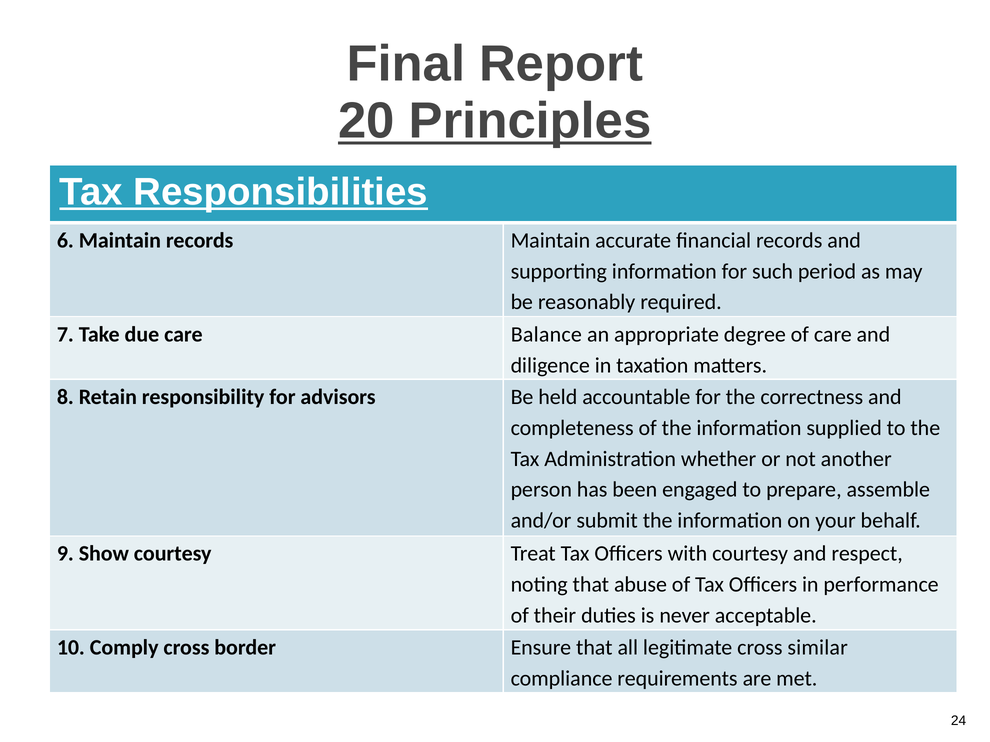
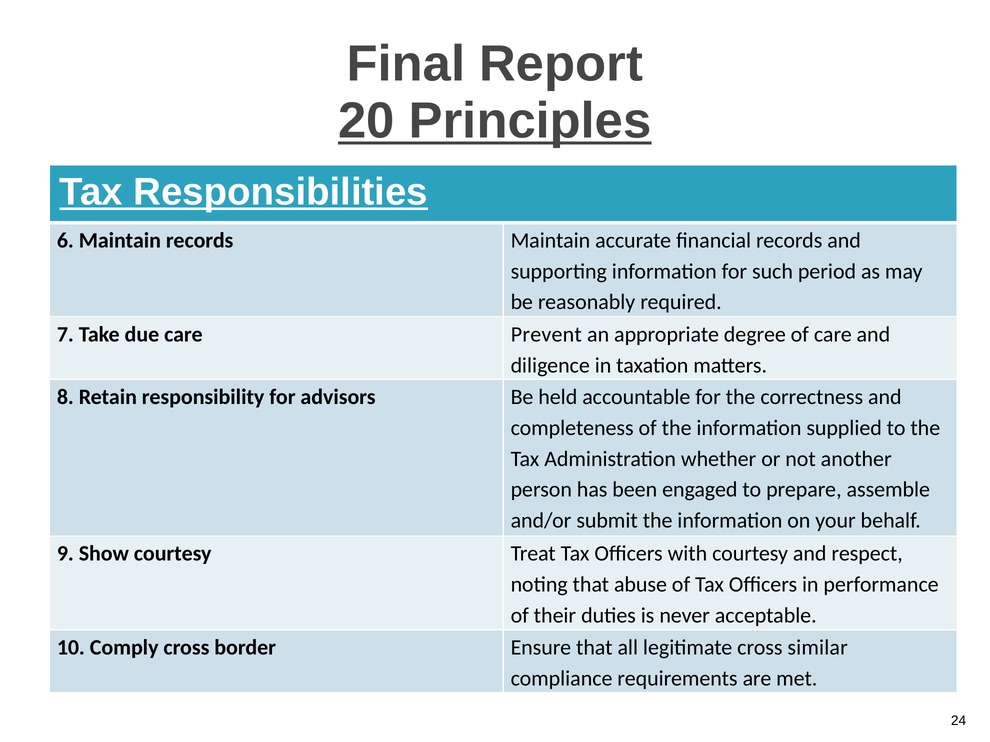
Balance: Balance -> Prevent
